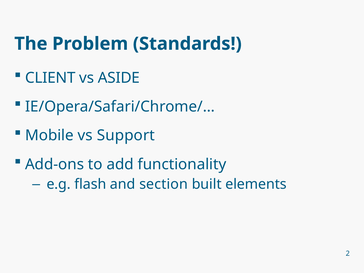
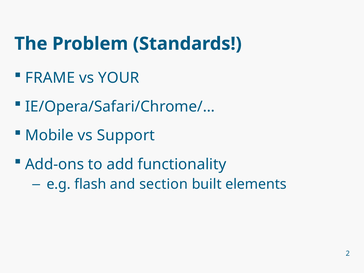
CLIENT: CLIENT -> FRAME
ASIDE: ASIDE -> YOUR
